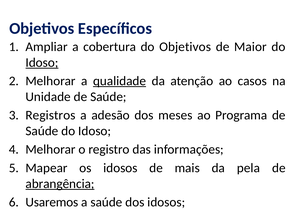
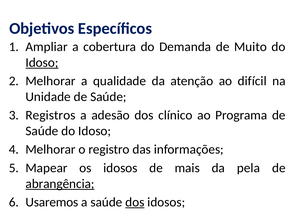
do Objetivos: Objetivos -> Demanda
Maior: Maior -> Muito
qualidade underline: present -> none
casos: casos -> difícil
meses: meses -> clínico
dos at (135, 203) underline: none -> present
